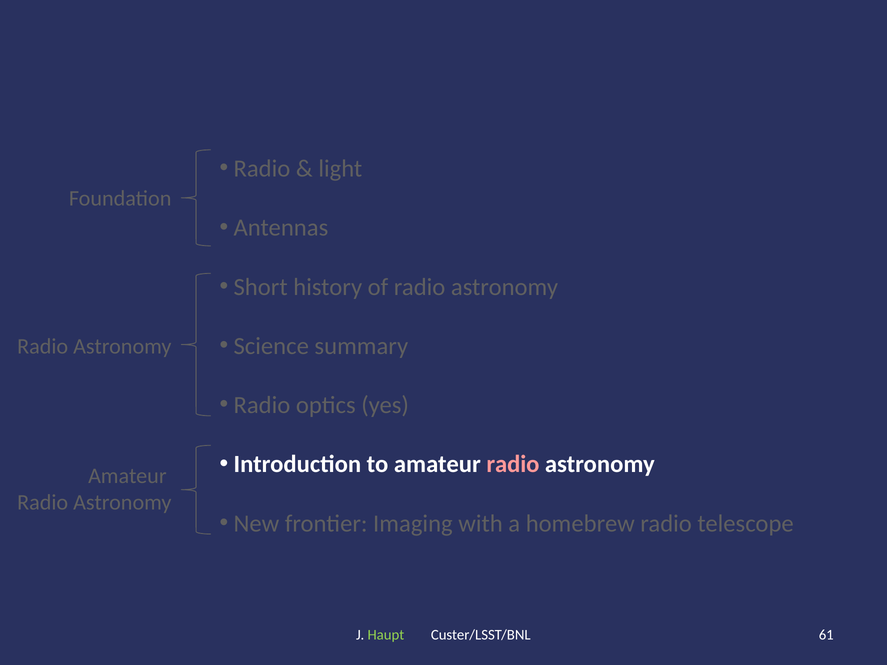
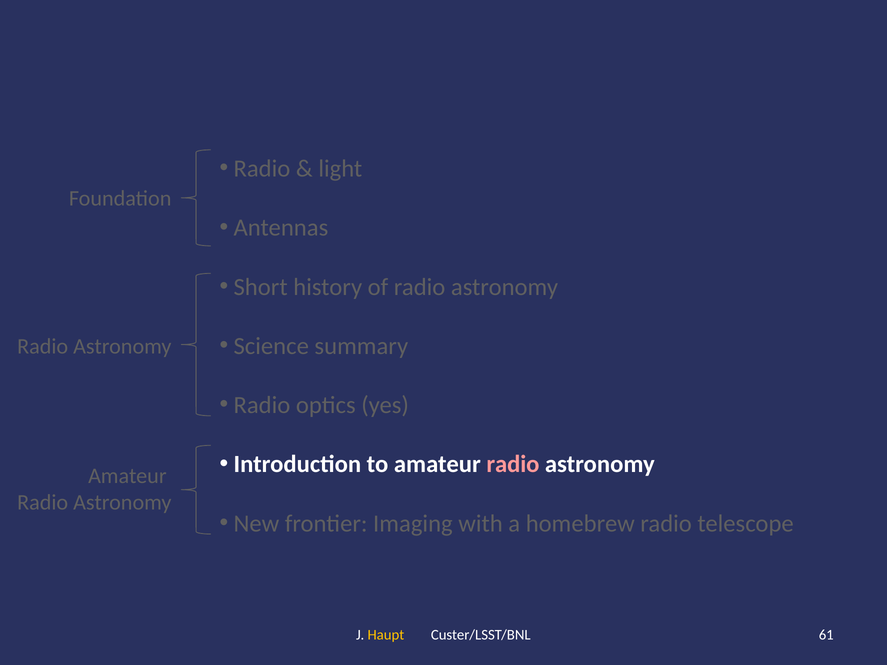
Haupt colour: light green -> yellow
